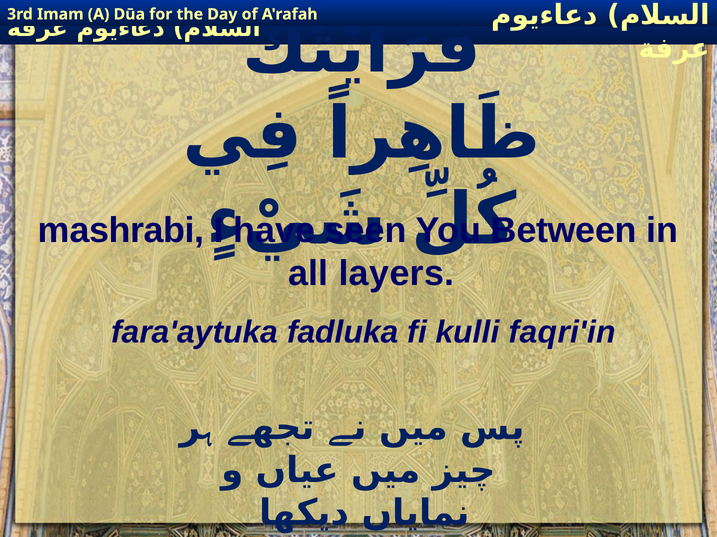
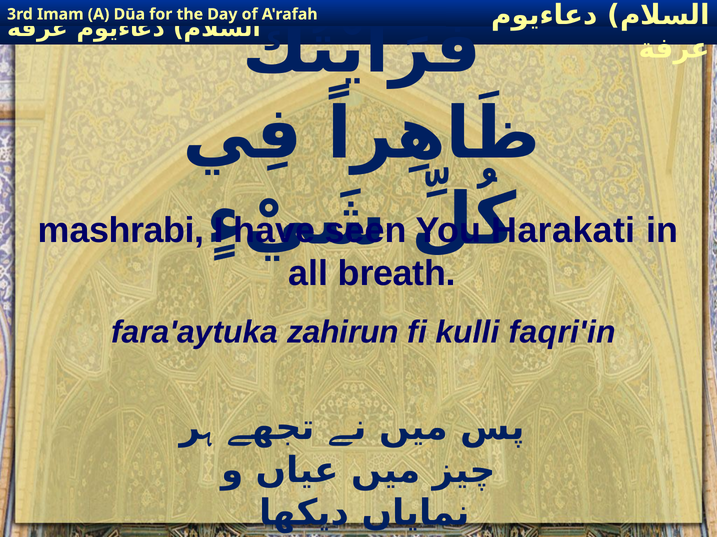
Between: Between -> Harakati
layers: layers -> breath
fadluka: fadluka -> zahirun
